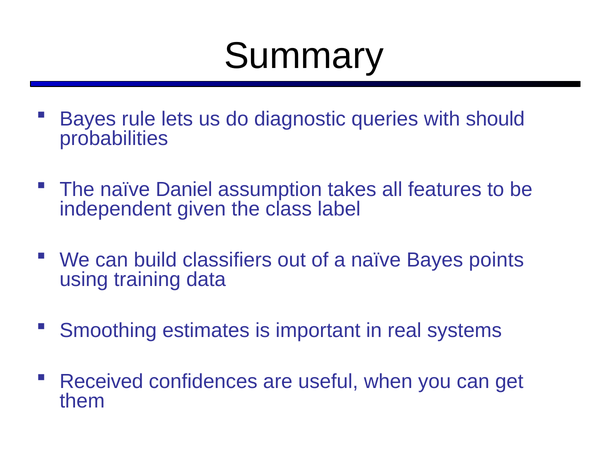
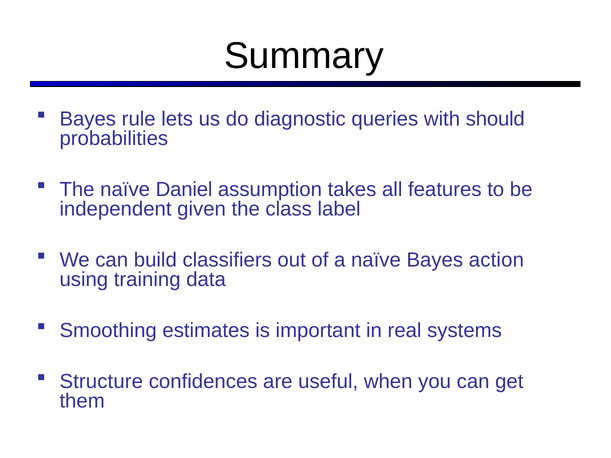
points: points -> action
Received: Received -> Structure
